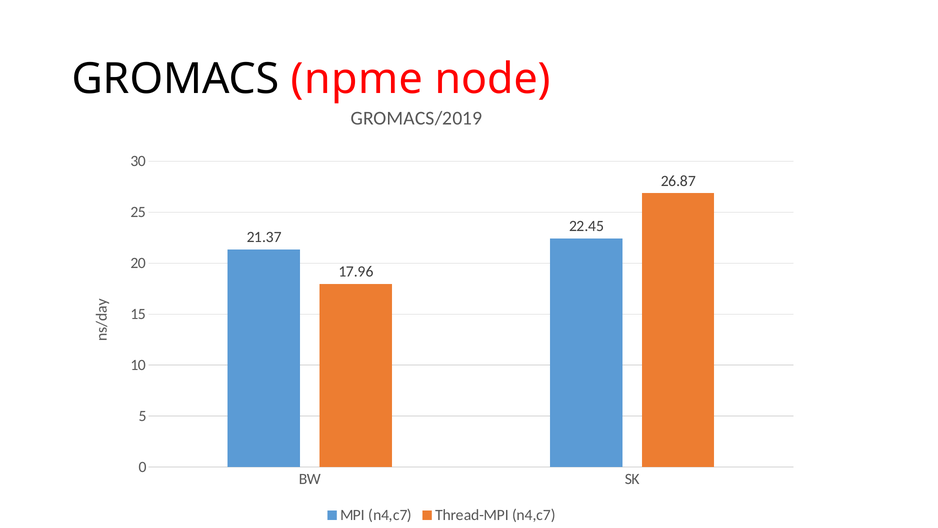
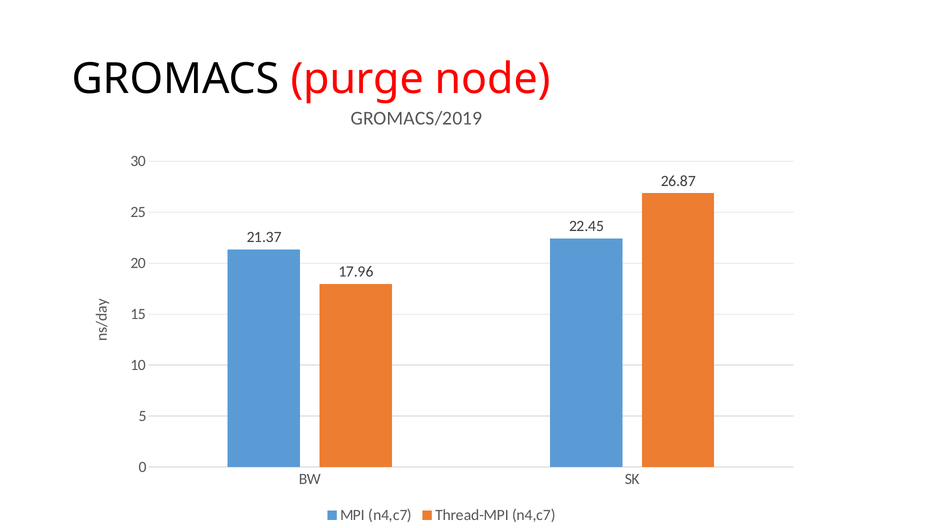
npme: npme -> purge
